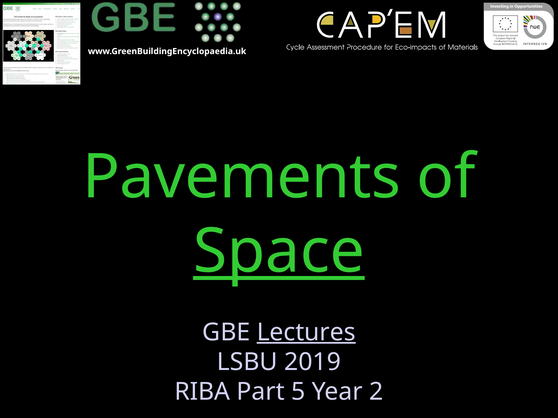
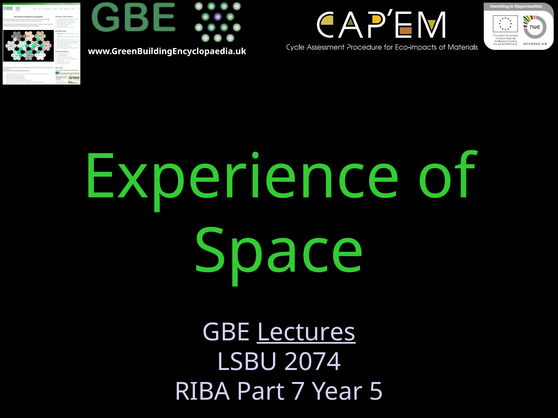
Pavements: Pavements -> Experience
Space underline: present -> none
2019: 2019 -> 2074
5: 5 -> 7
2: 2 -> 5
